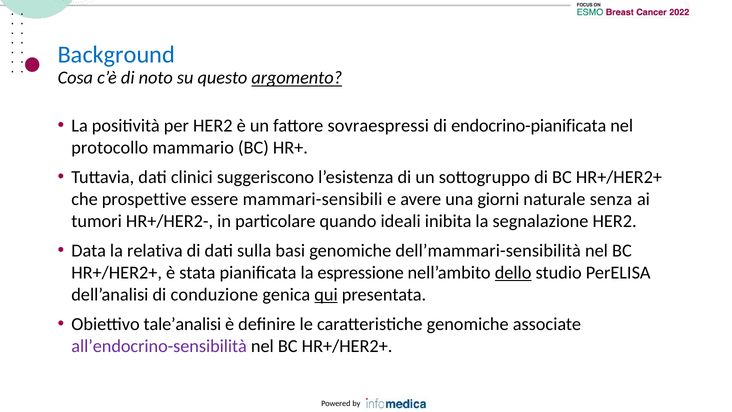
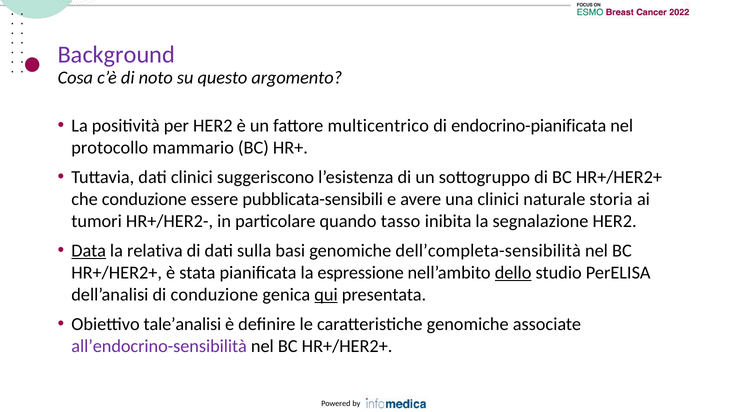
Background colour: blue -> purple
argomento underline: present -> none
sovraespressi: sovraespressi -> multicentrico
che prospettive: prospettive -> conduzione
mammari-sensibili: mammari-sensibili -> pubblicata-sensibili
una giorni: giorni -> clinici
senza: senza -> storia
ideali: ideali -> tasso
Data underline: none -> present
dell’mammari-sensibilità: dell’mammari-sensibilità -> dell’completa-sensibilità
